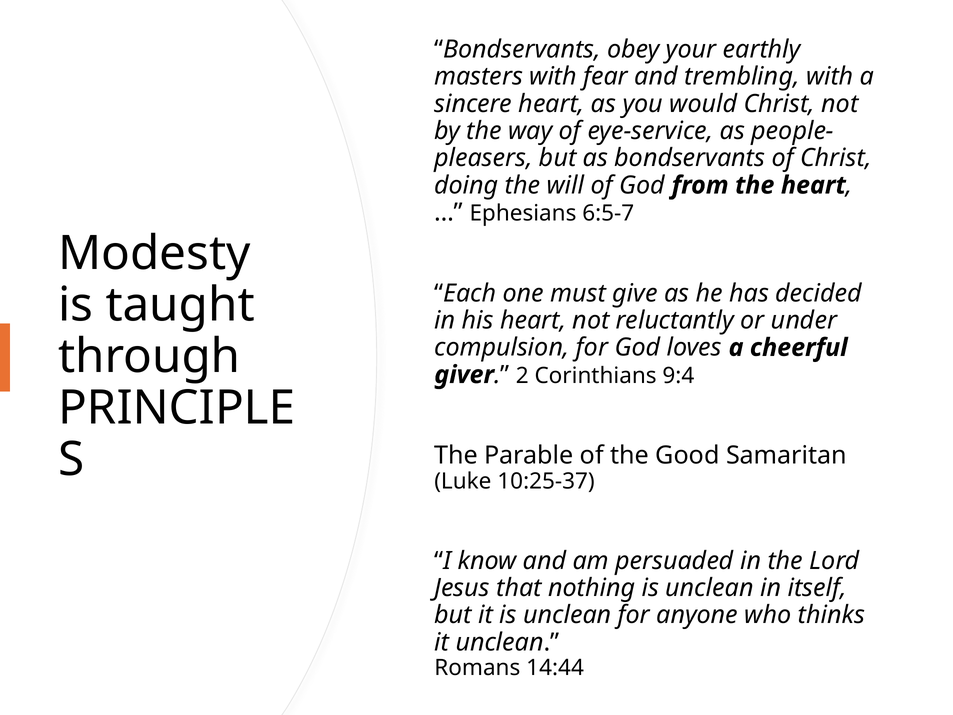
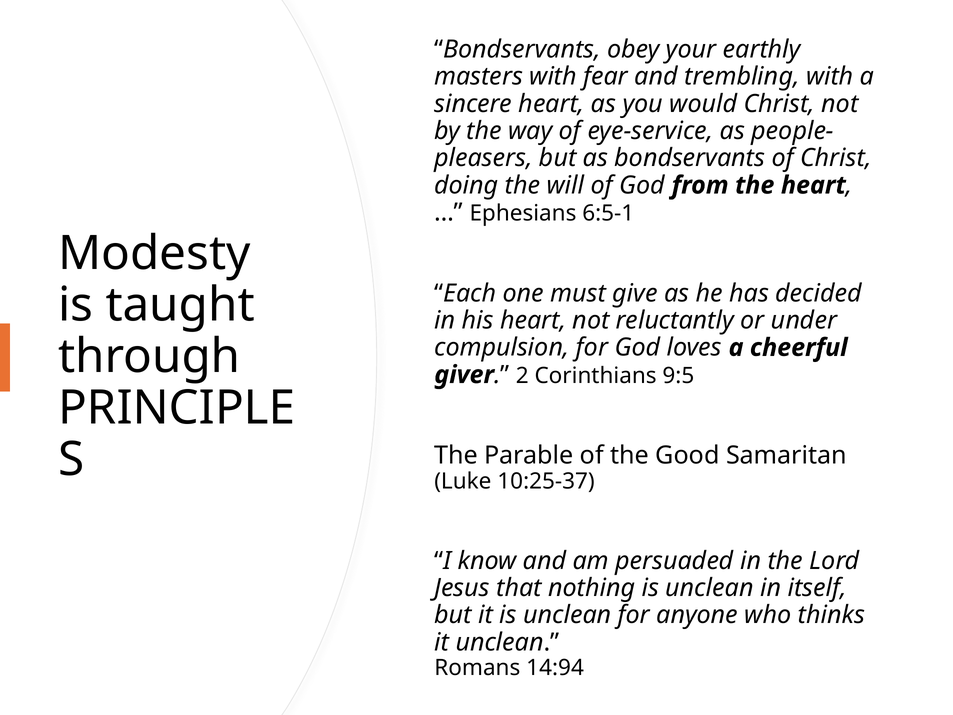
6:5-7: 6:5-7 -> 6:5-1
9:4: 9:4 -> 9:5
14:44: 14:44 -> 14:94
